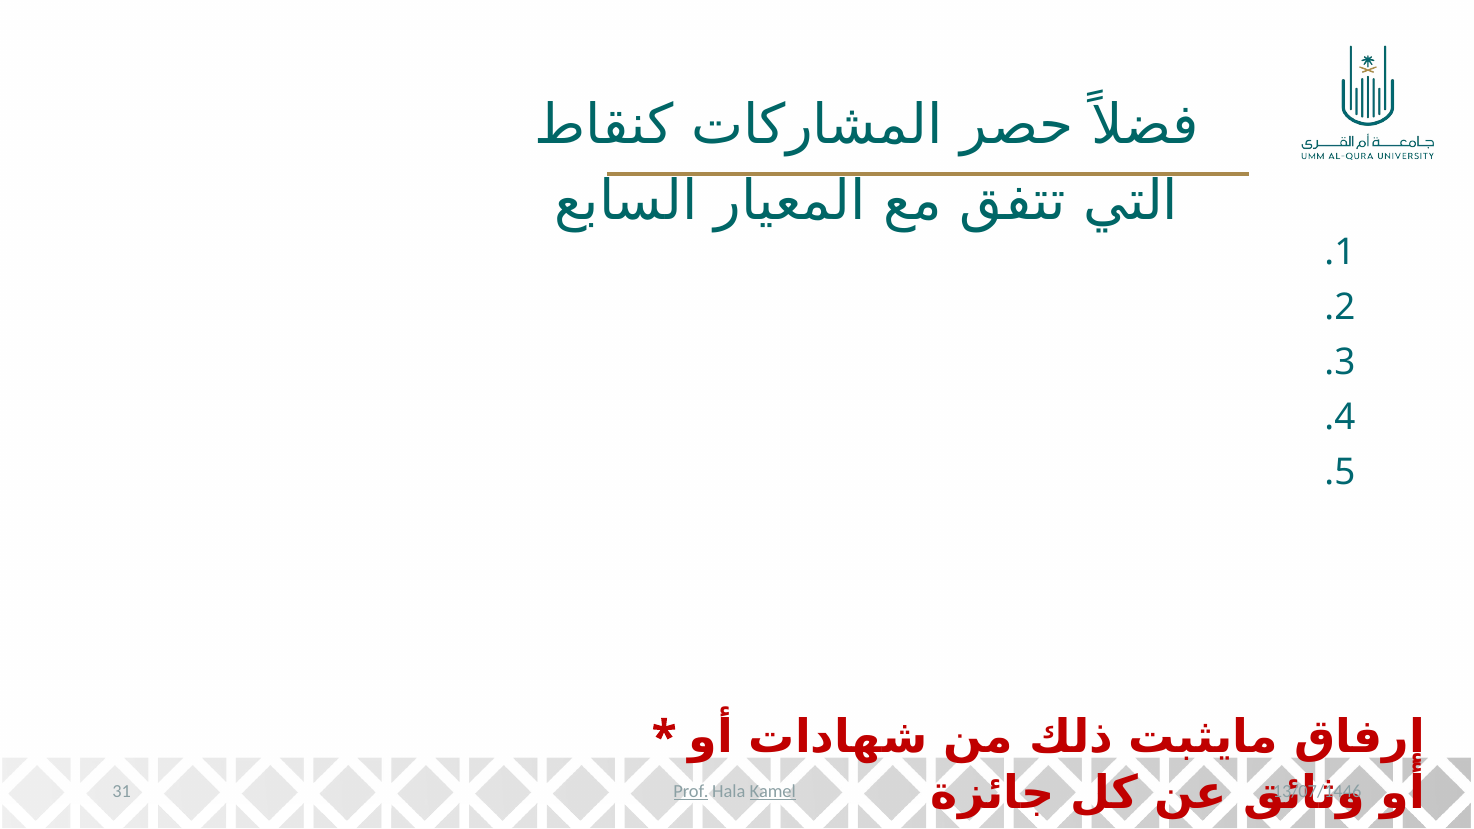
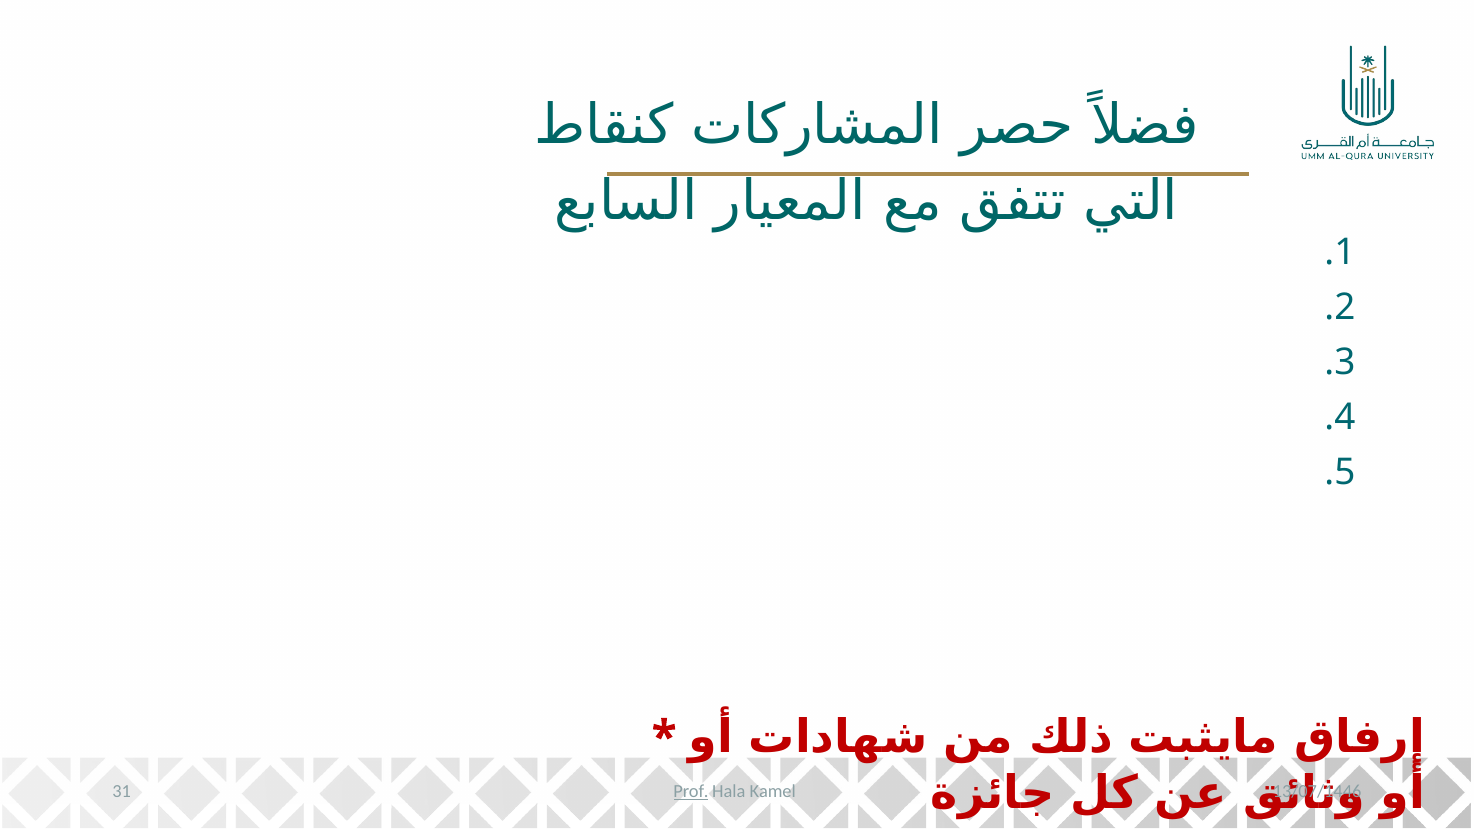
Kamel underline: present -> none
